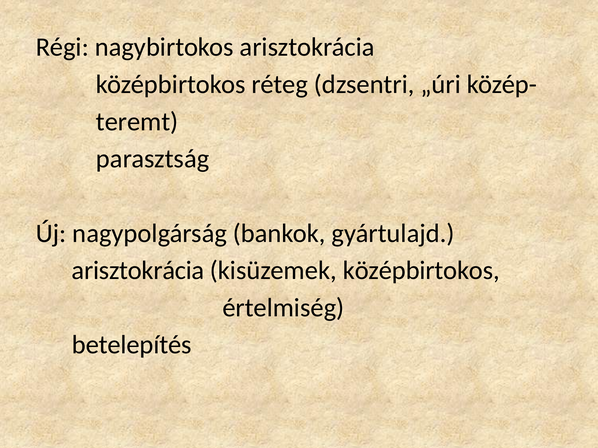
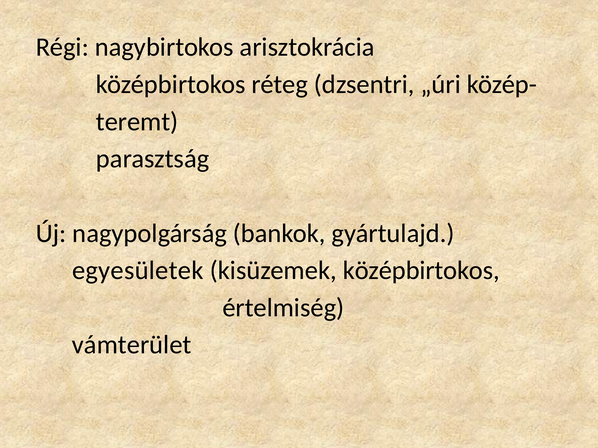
arisztokrácia at (138, 271): arisztokrácia -> egyesületek
betelepítés: betelepítés -> vámterület
